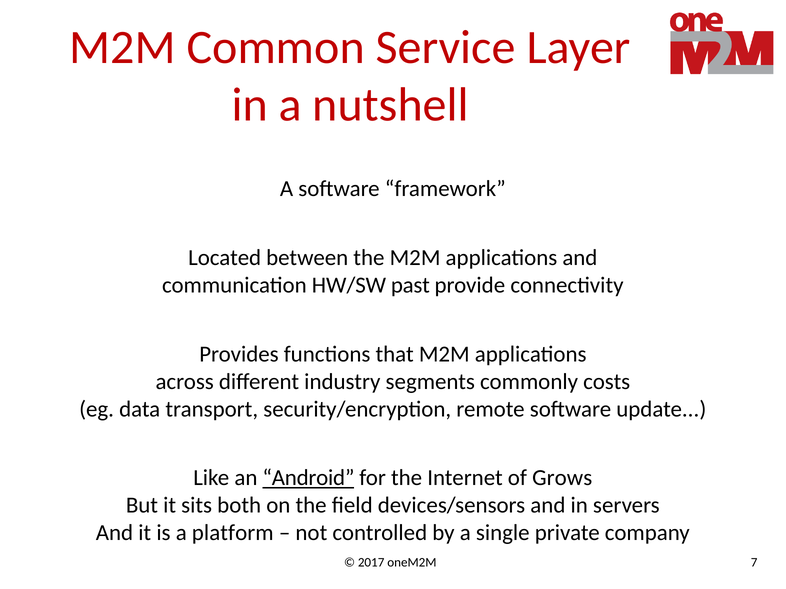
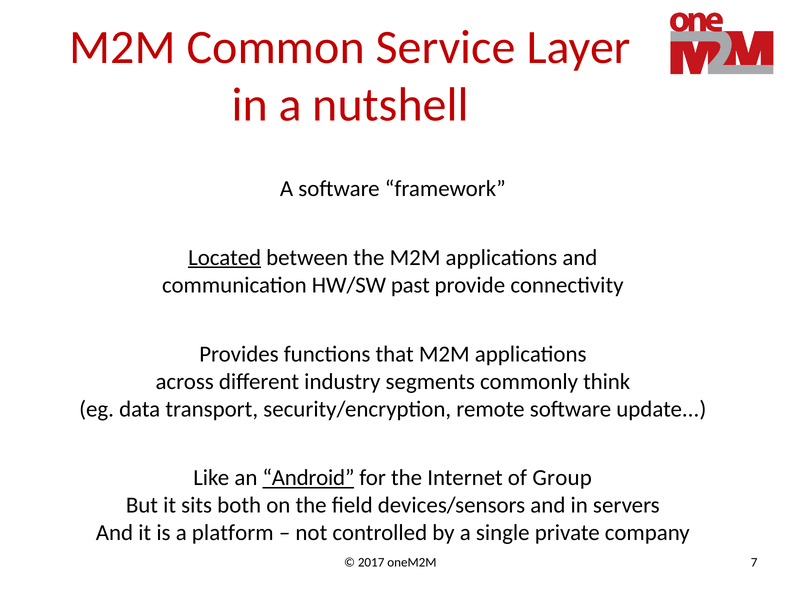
Located underline: none -> present
costs: costs -> think
Grows: Grows -> Group
